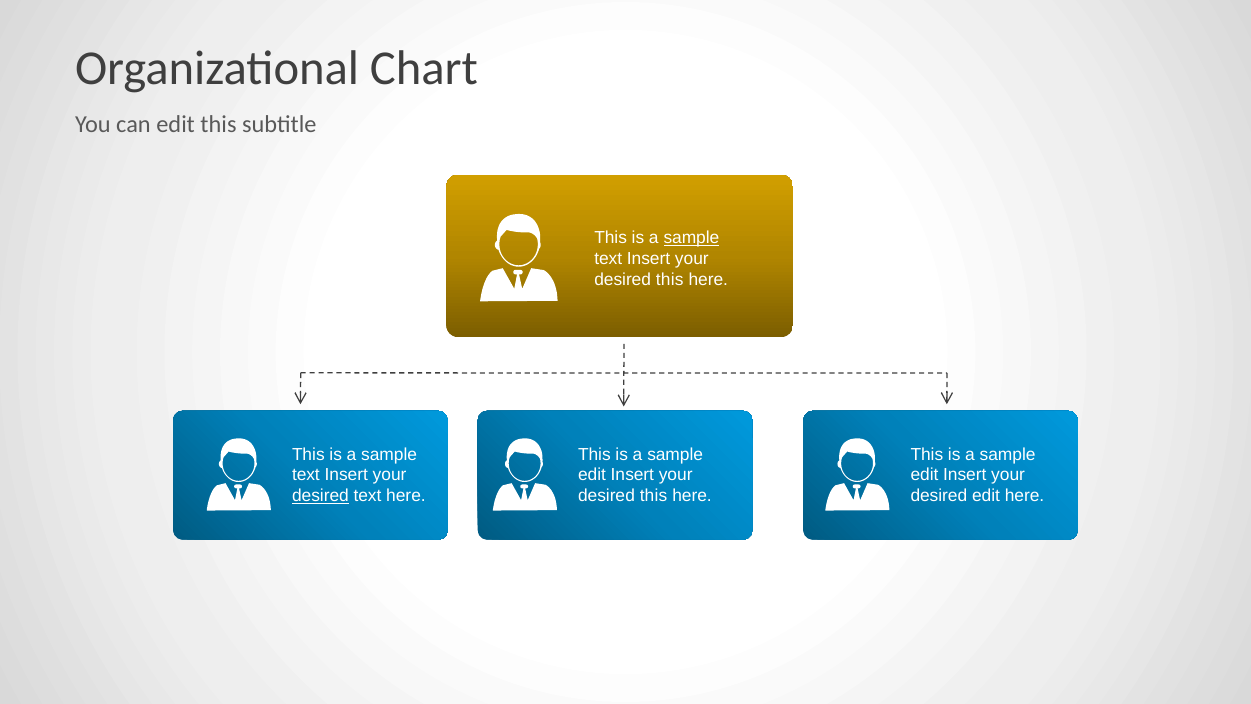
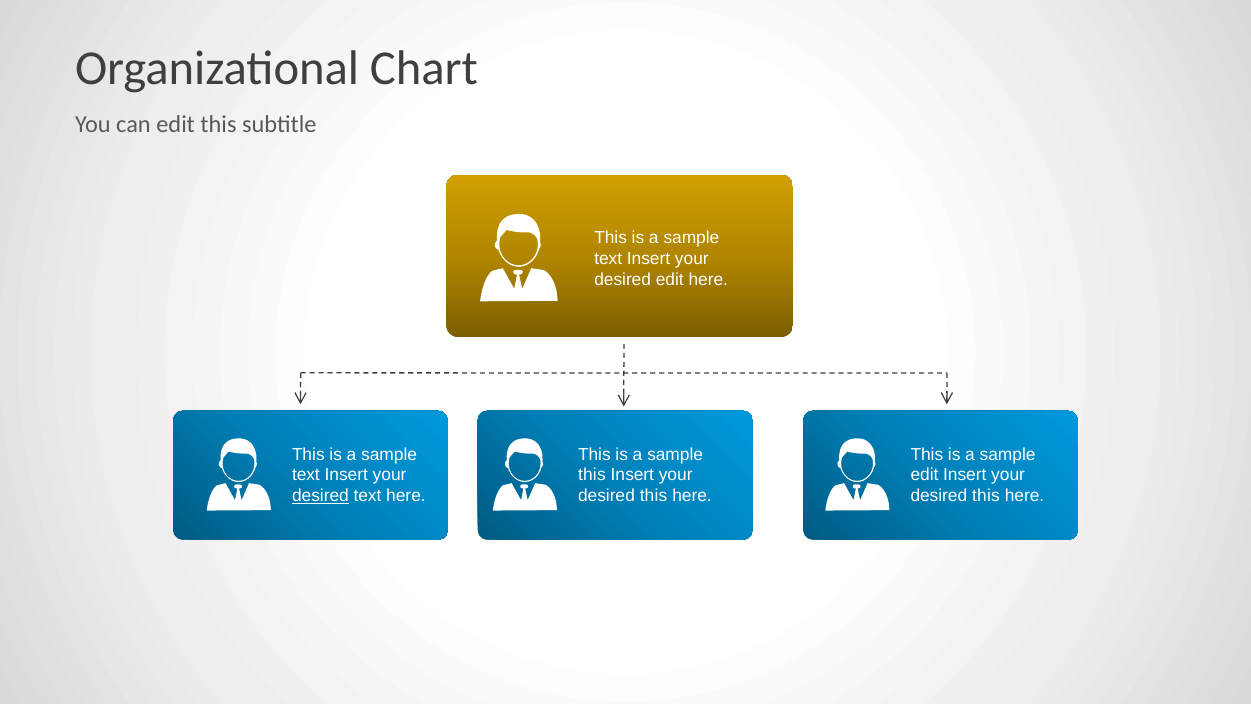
sample at (691, 238) underline: present -> none
this at (670, 279): this -> edit
edit at (592, 475): edit -> this
edit at (986, 496): edit -> this
